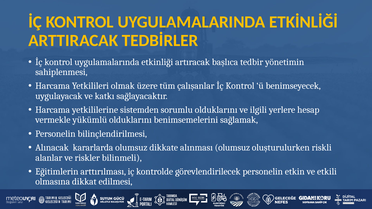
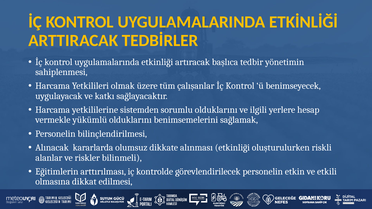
alınması olumsuz: olumsuz -> etkinliği
